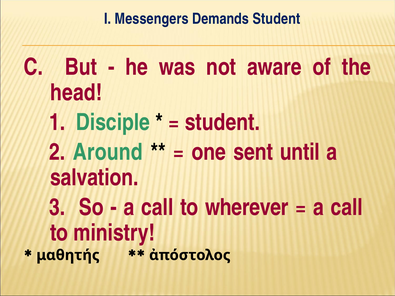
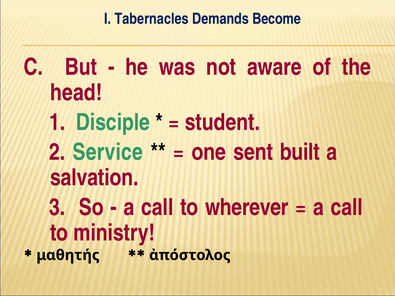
Messengers: Messengers -> Tabernacles
Demands Student: Student -> Become
Around: Around -> Service
until: until -> built
